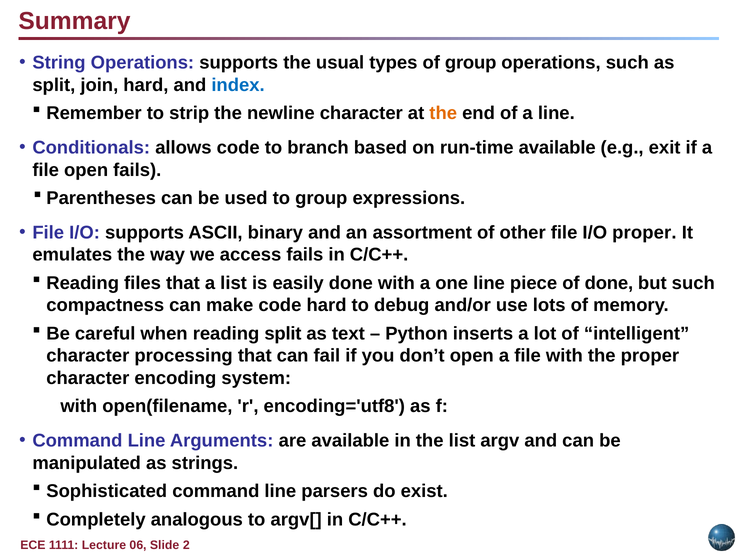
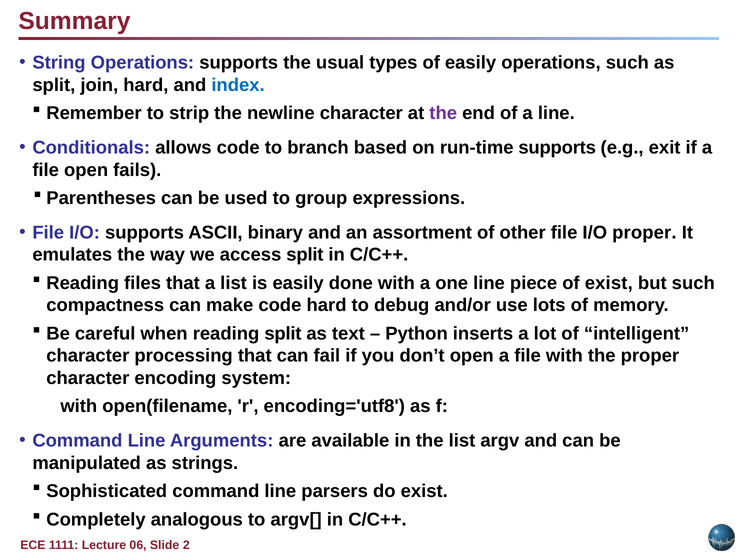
of group: group -> easily
the at (443, 113) colour: orange -> purple
run-time available: available -> supports
access fails: fails -> split
of done: done -> exist
